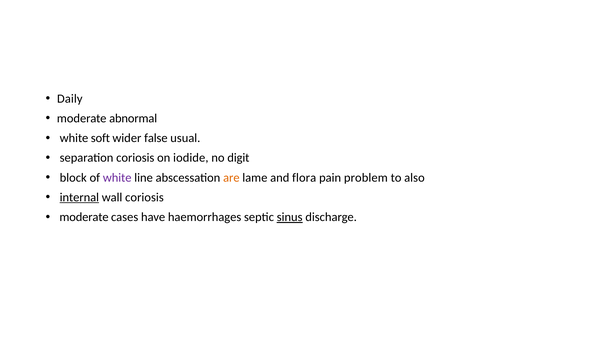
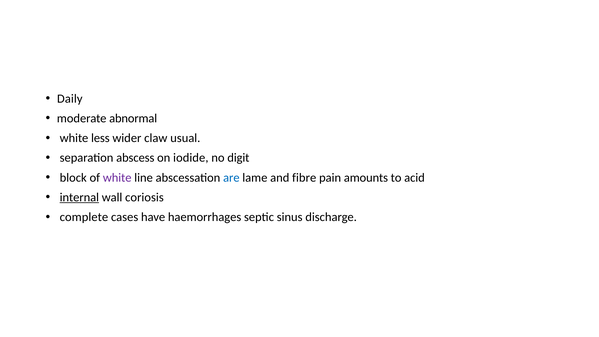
soft: soft -> less
false: false -> claw
separation coriosis: coriosis -> abscess
are colour: orange -> blue
flora: flora -> fibre
problem: problem -> amounts
also: also -> acid
moderate at (84, 217): moderate -> complete
sinus underline: present -> none
